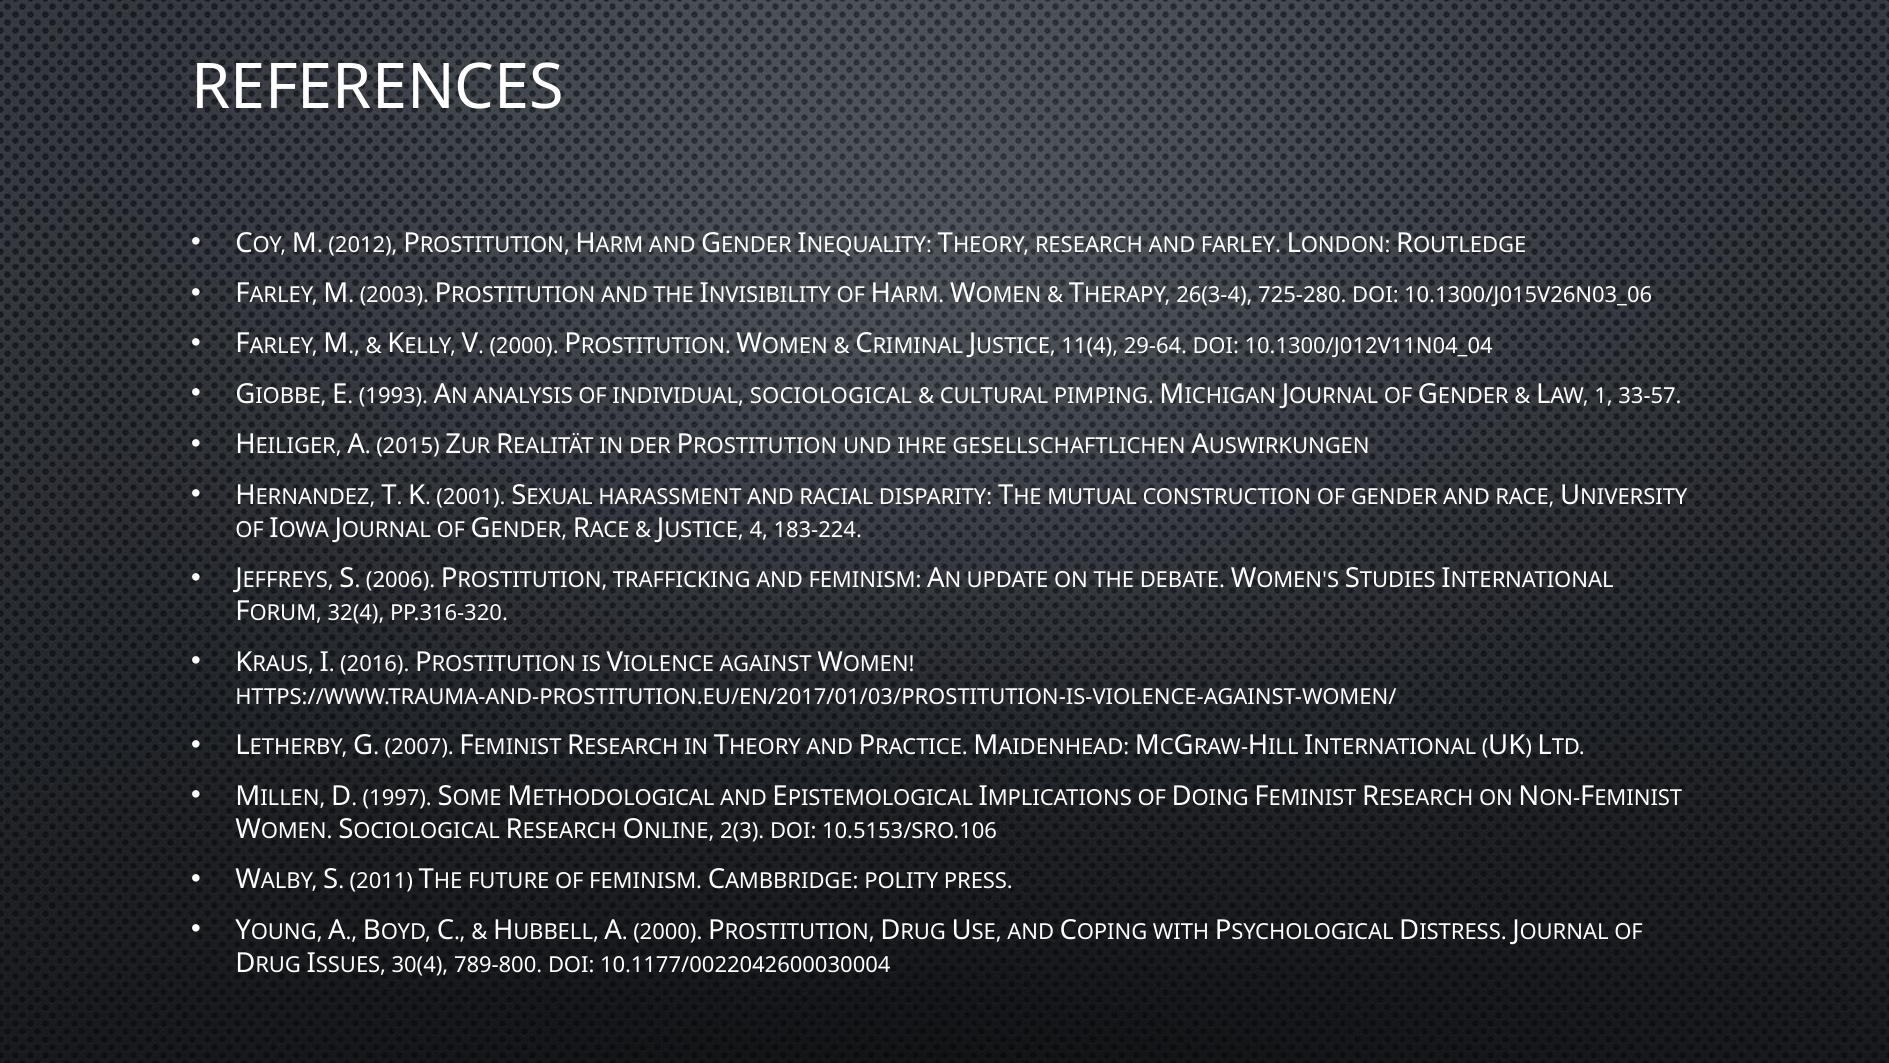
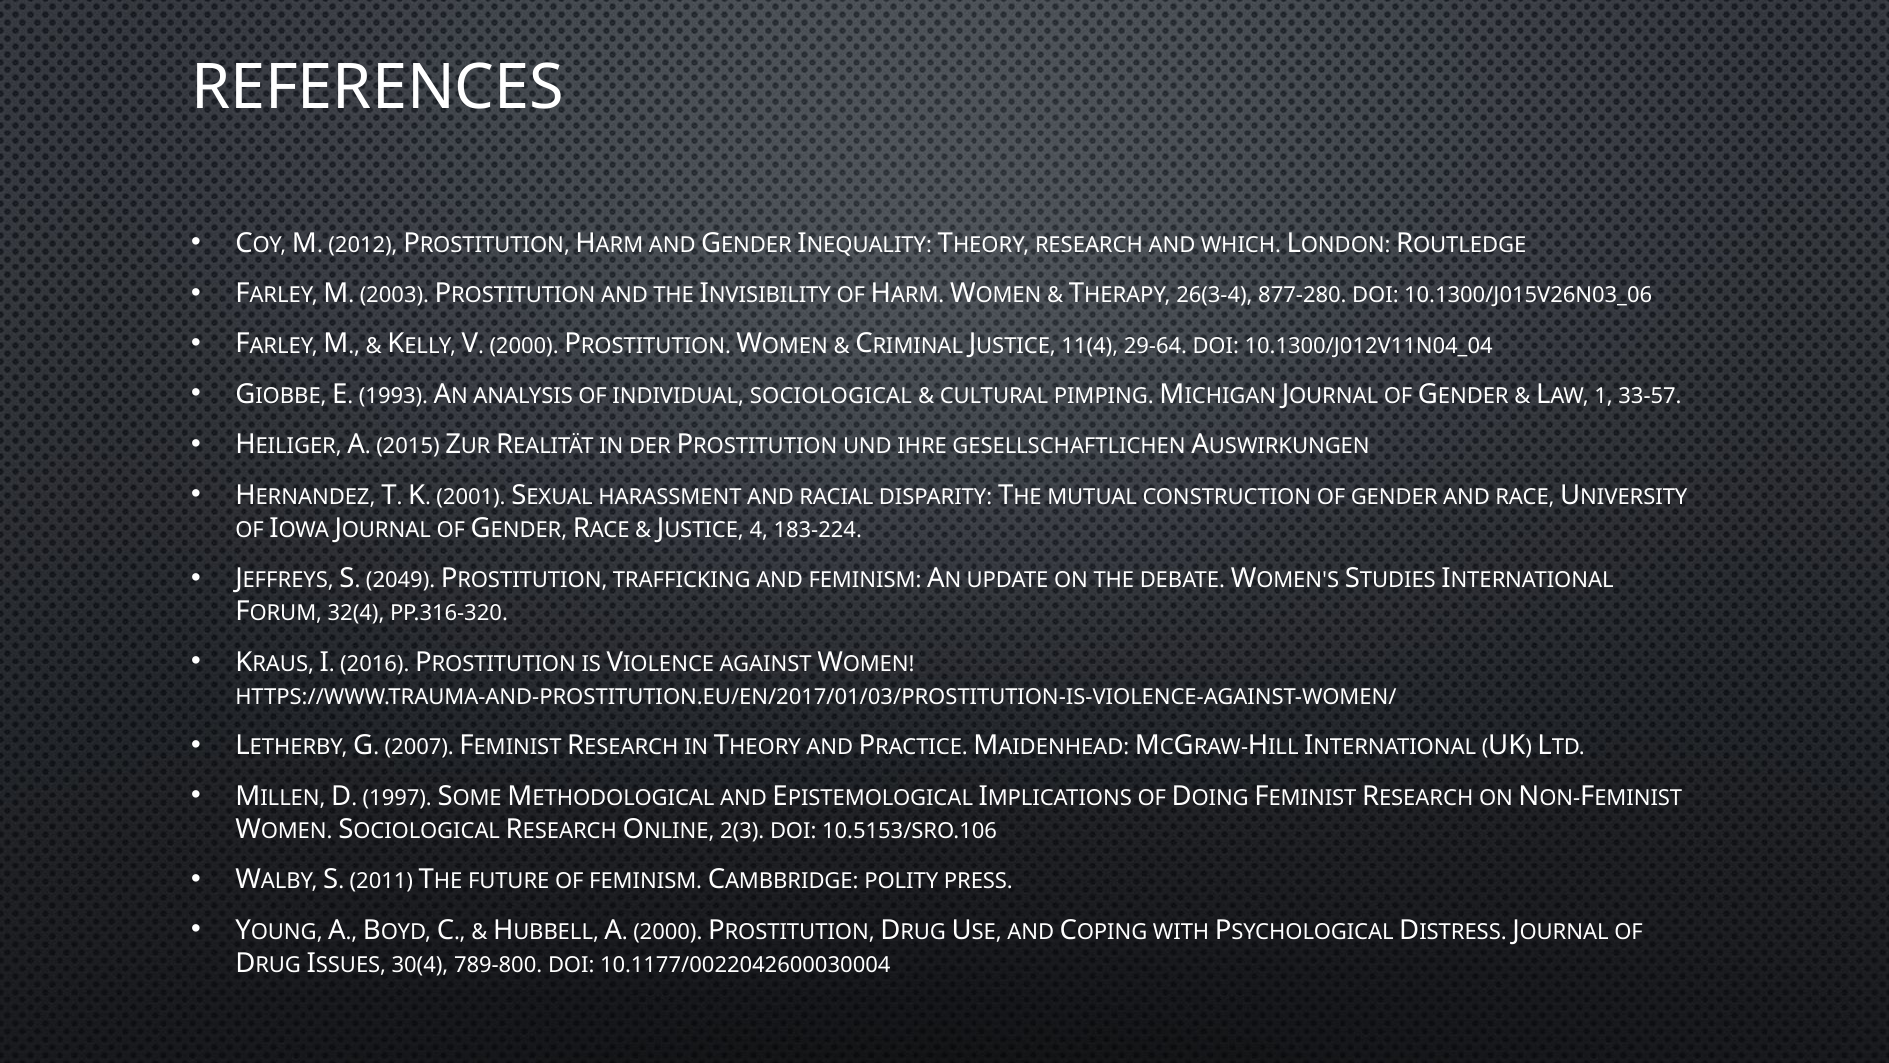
AND FARLEY: FARLEY -> WHICH
725-280: 725-280 -> 877-280
2006: 2006 -> 2049
